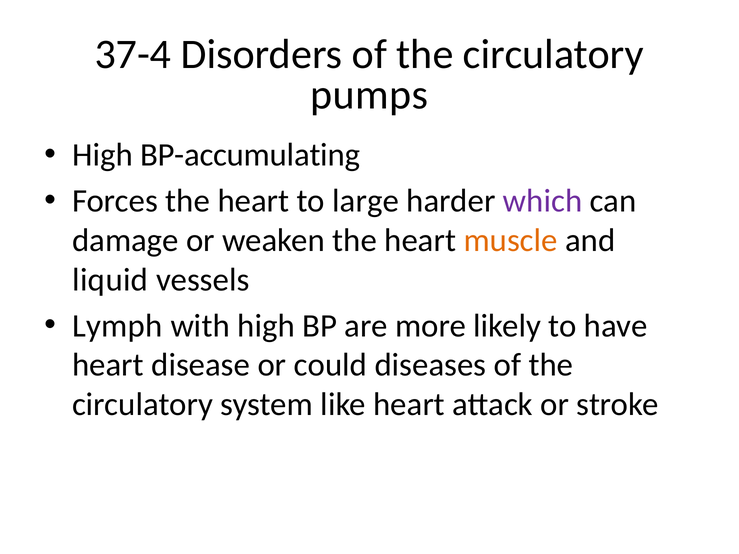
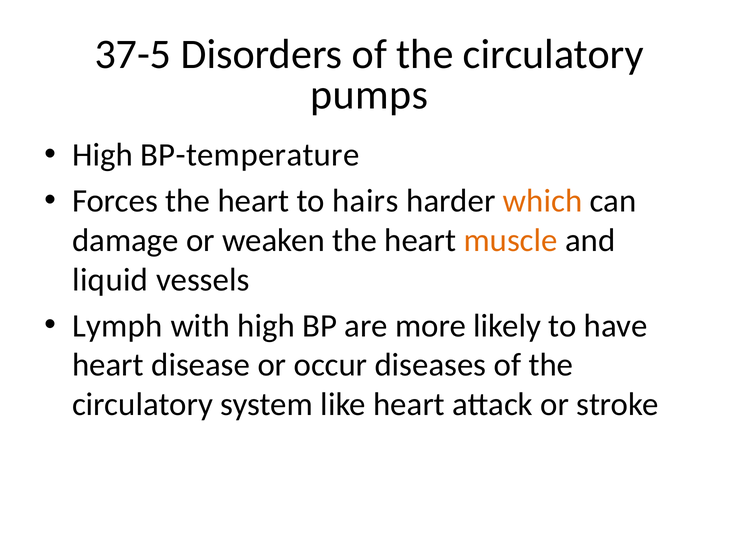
37-4: 37-4 -> 37-5
BP-accumulating: BP-accumulating -> BP-temperature
large: large -> hairs
which colour: purple -> orange
could: could -> occur
